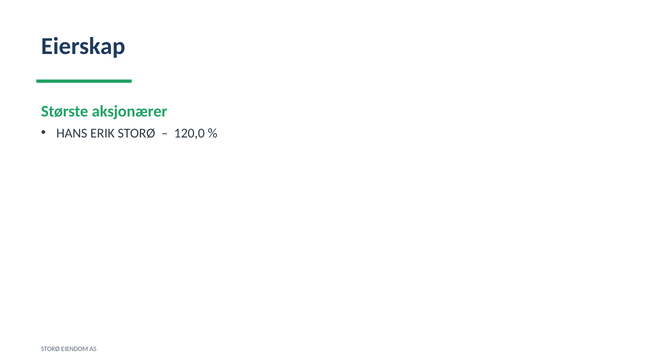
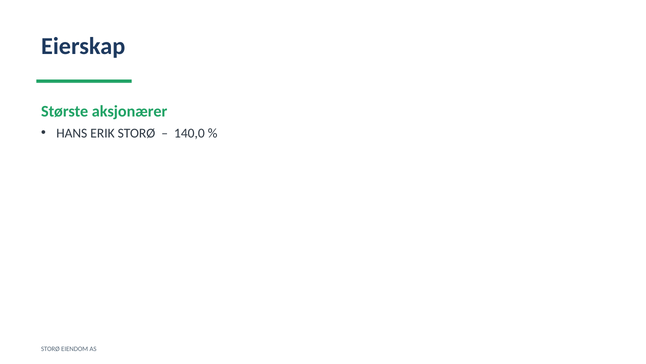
120,0: 120,0 -> 140,0
